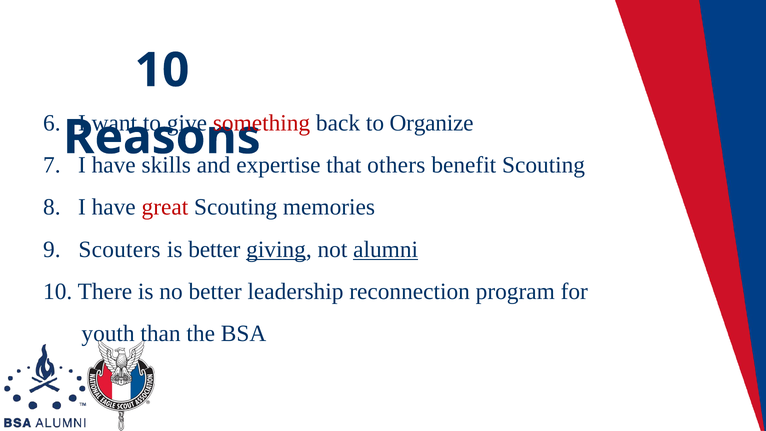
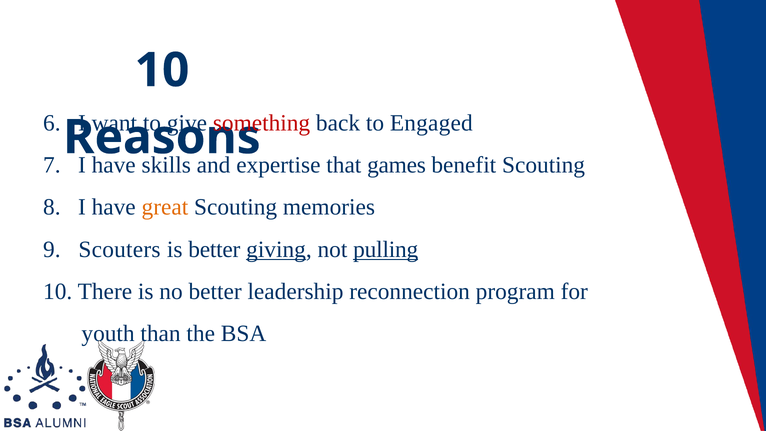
Organize: Organize -> Engaged
others: others -> games
great colour: red -> orange
alumni: alumni -> pulling
